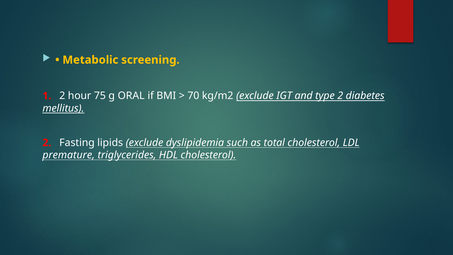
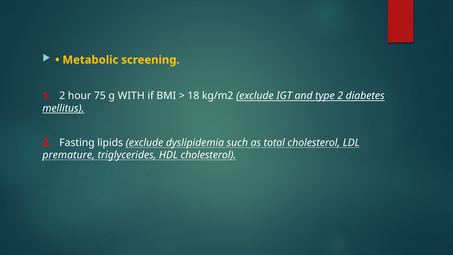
ORAL: ORAL -> WITH
70: 70 -> 18
